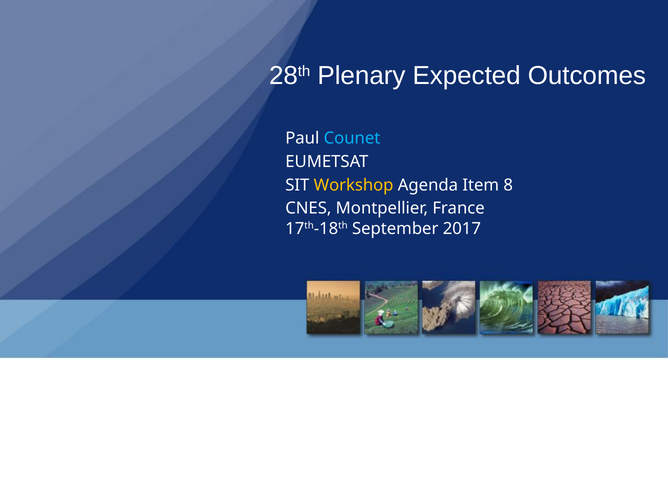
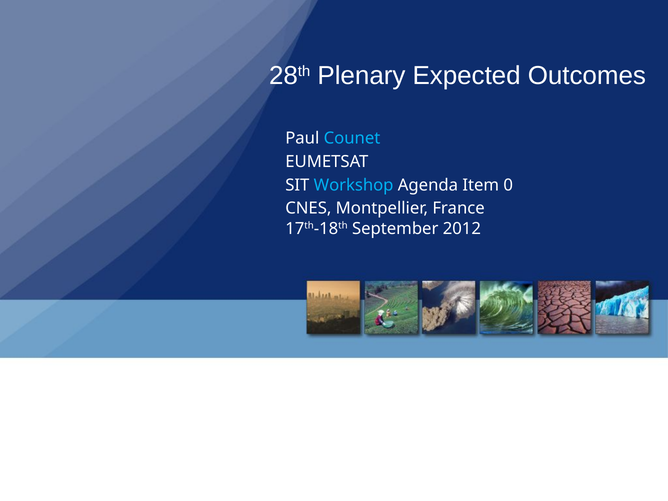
Workshop colour: yellow -> light blue
8: 8 -> 0
2017: 2017 -> 2012
